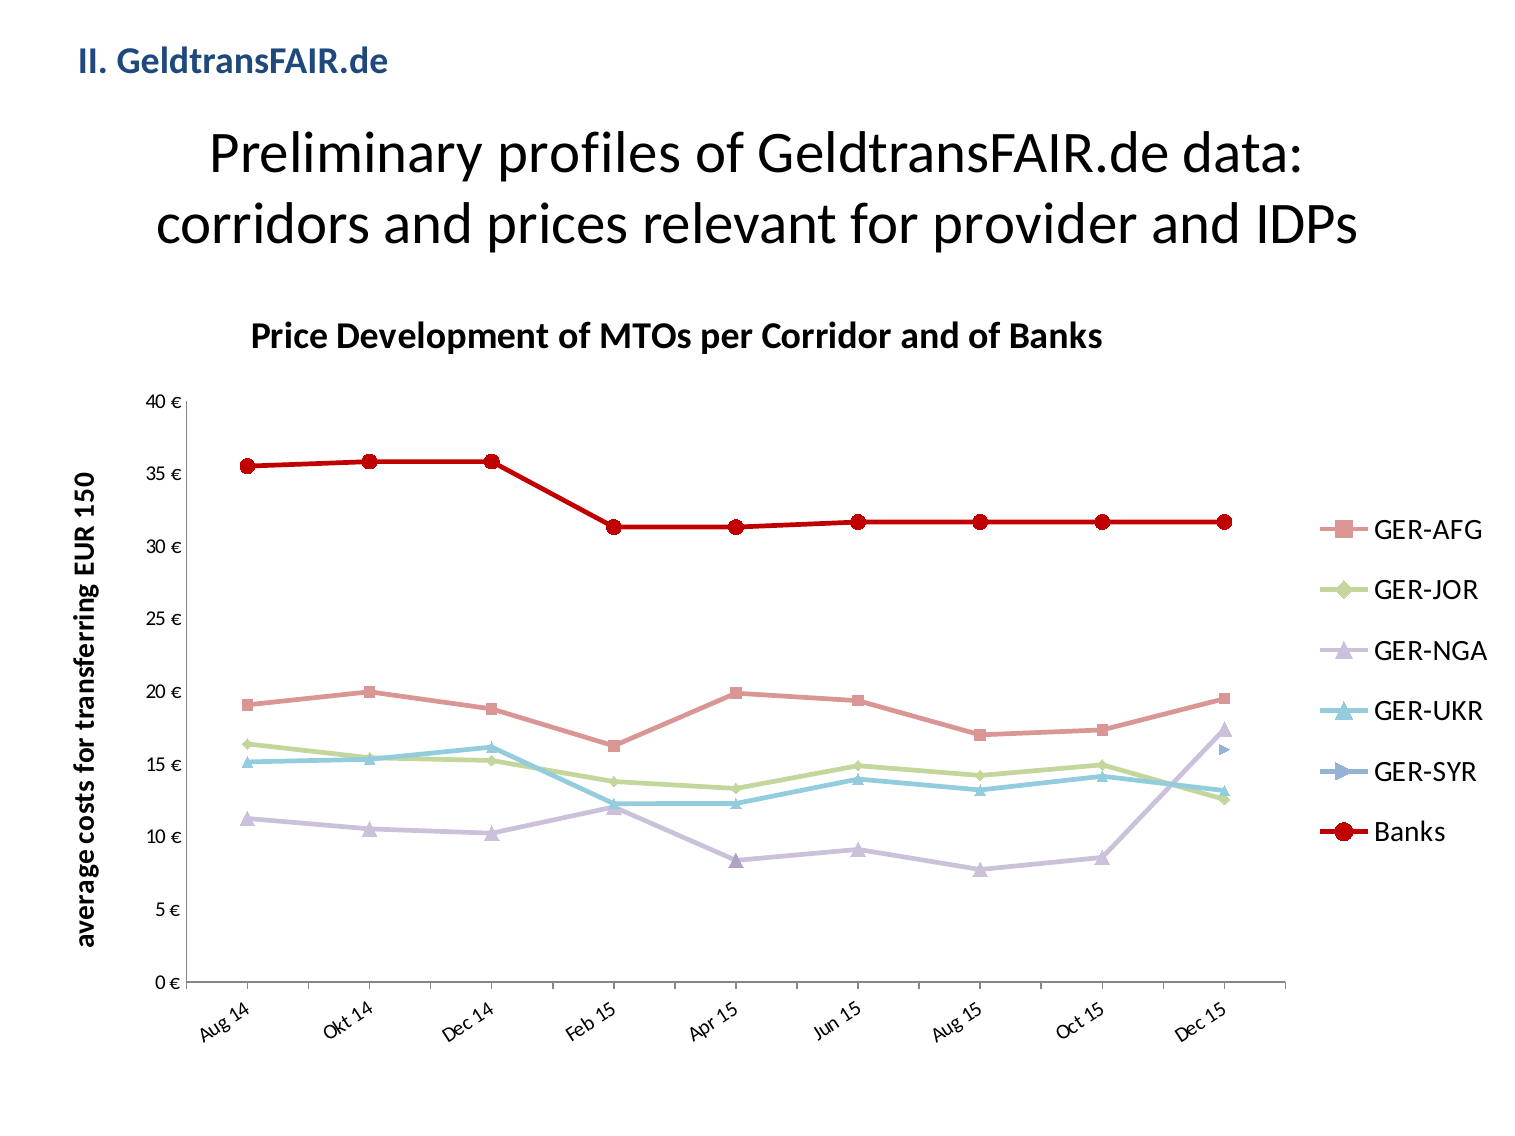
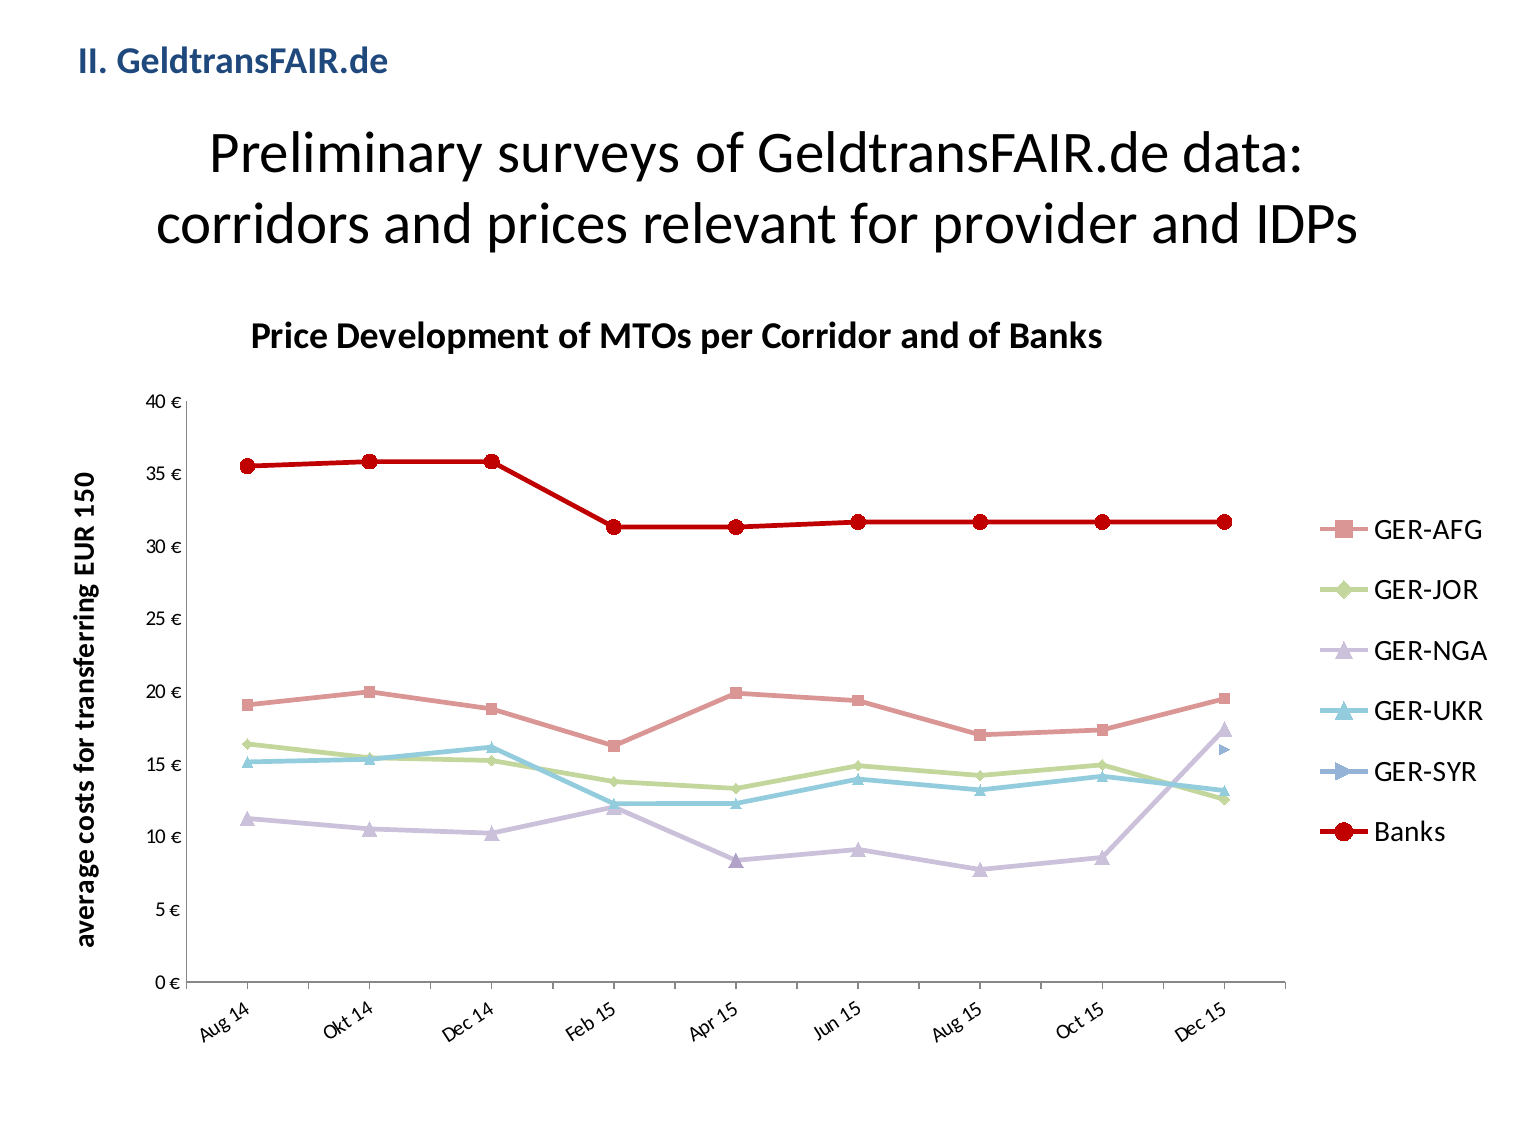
profiles: profiles -> surveys
